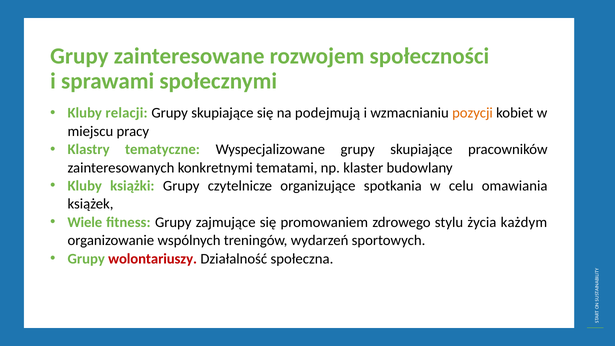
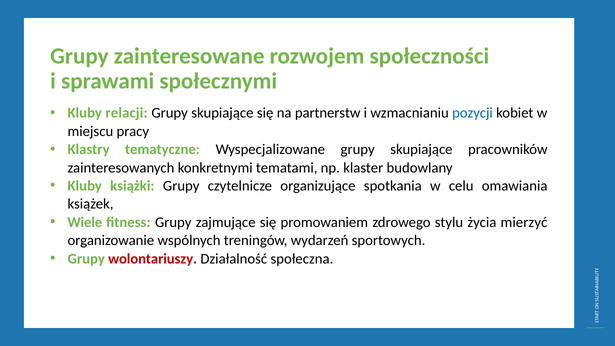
podejmują: podejmują -> partnerstw
pozycji colour: orange -> blue
każdym: każdym -> mierzyć
